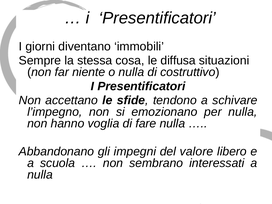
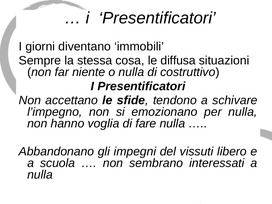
valore: valore -> vissuti
